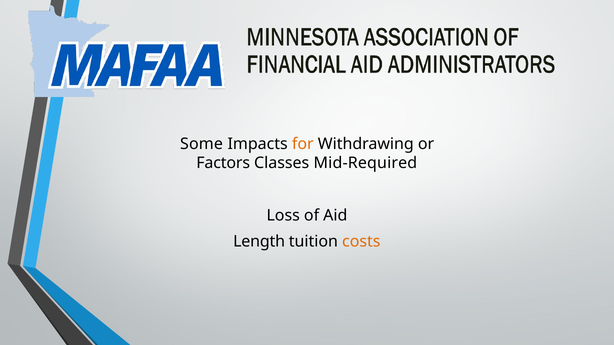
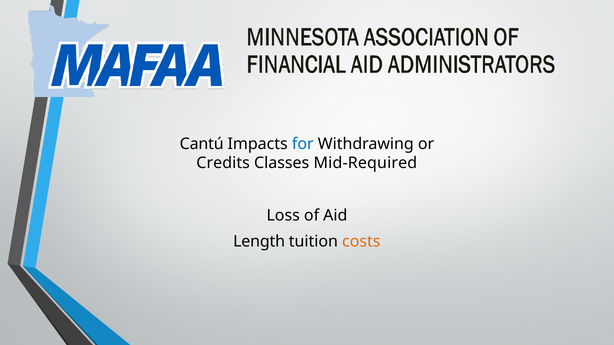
Some: Some -> Cantú
for colour: orange -> blue
Factors: Factors -> Credits
